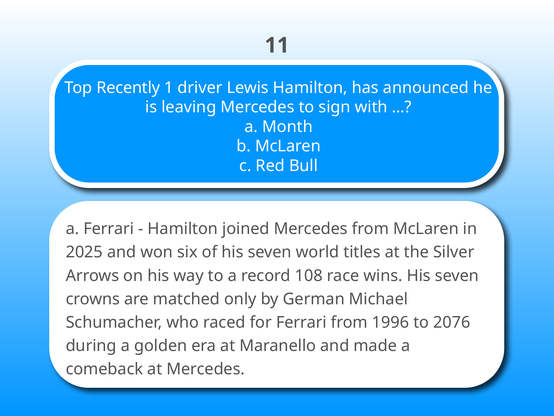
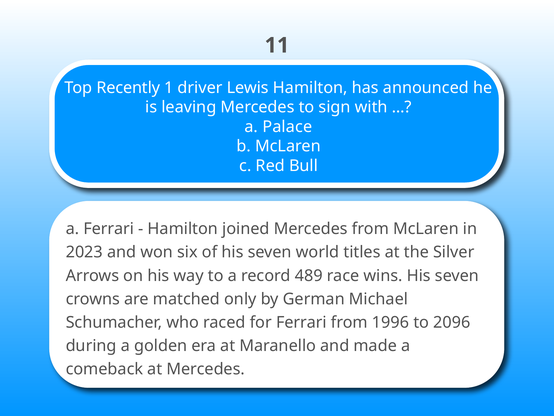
Month: Month -> Palace
2025: 2025 -> 2023
108: 108 -> 489
2076: 2076 -> 2096
